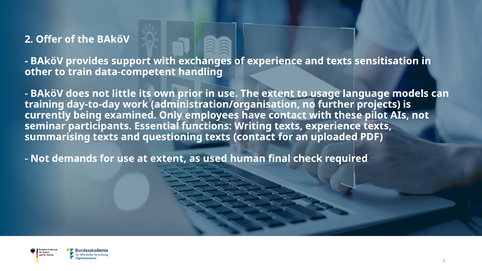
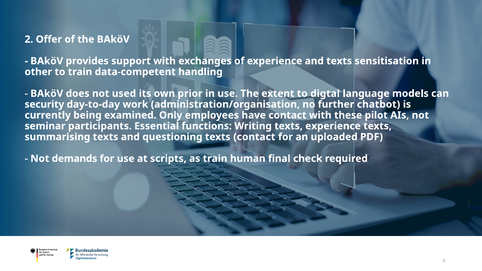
little: little -> used
usage: usage -> digtal
training: training -> security
projects: projects -> chatbot
at extent: extent -> scripts
as used: used -> train
